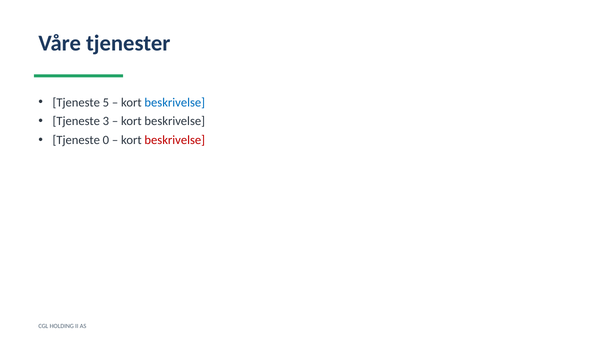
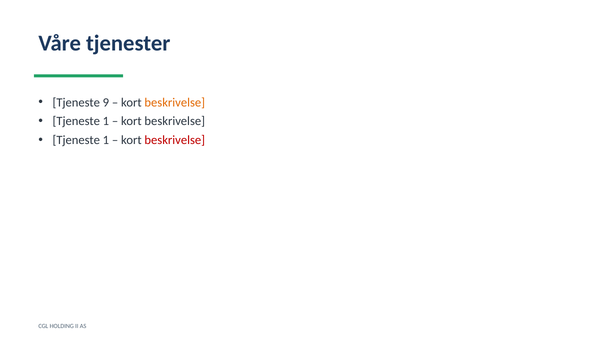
5: 5 -> 9
beskrivelse at (175, 102) colour: blue -> orange
3 at (106, 121): 3 -> 1
0 at (106, 140): 0 -> 1
